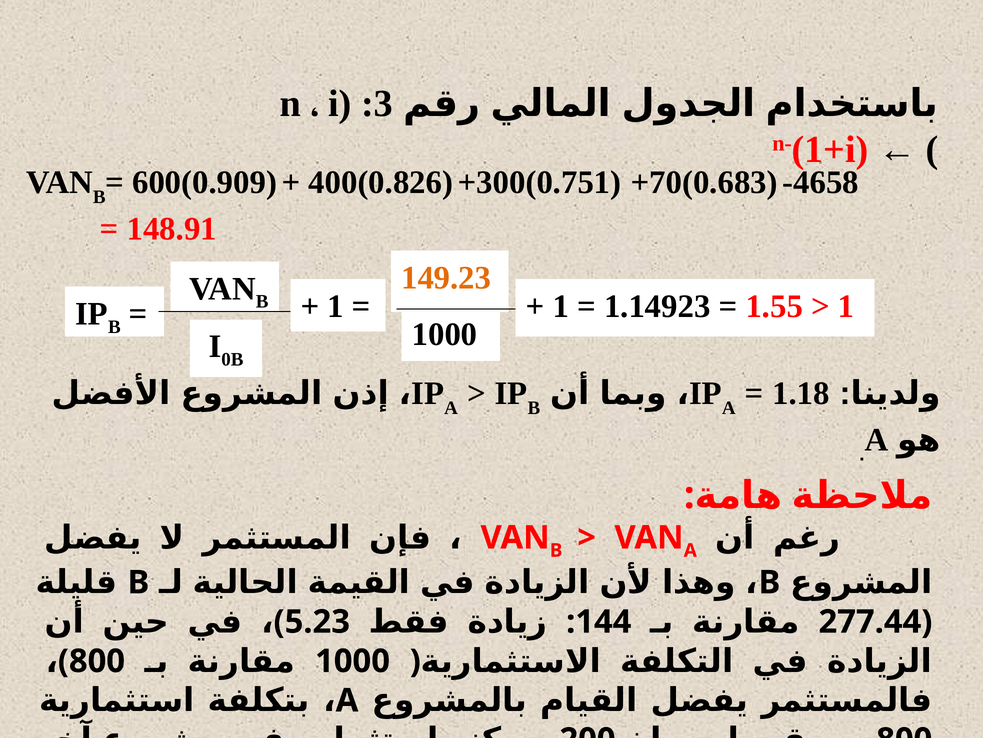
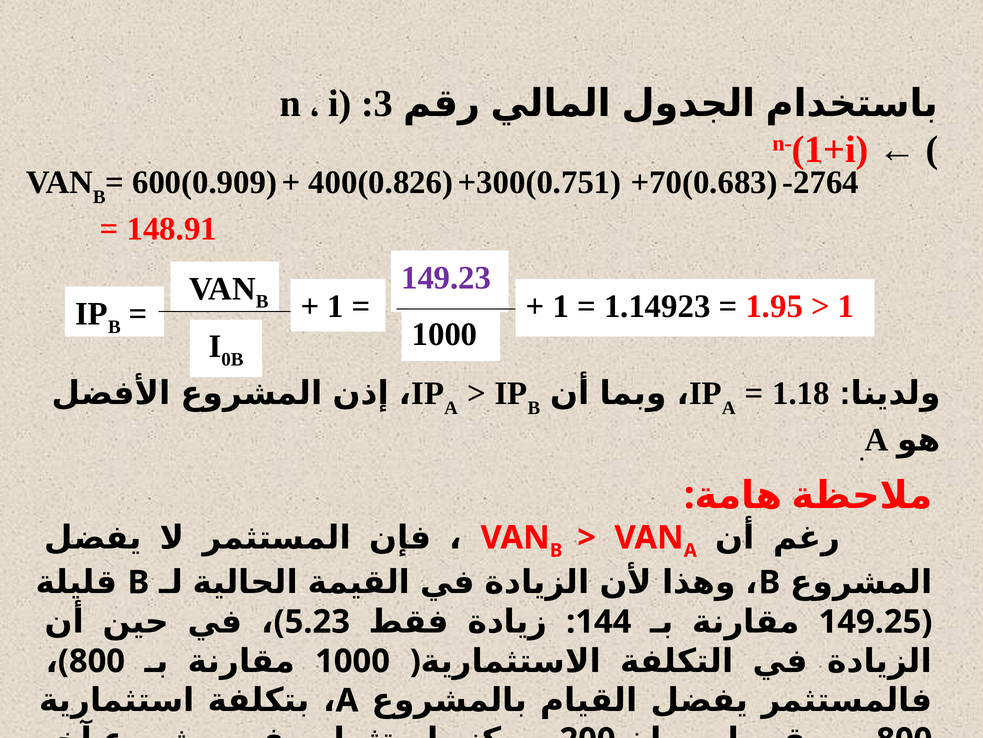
-4658: -4658 -> -2764
149.23 colour: orange -> purple
1.55: 1.55 -> 1.95
277.44: 277.44 -> 149.25
